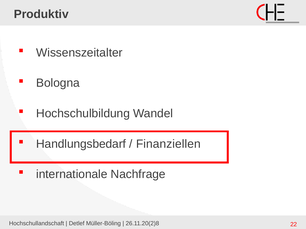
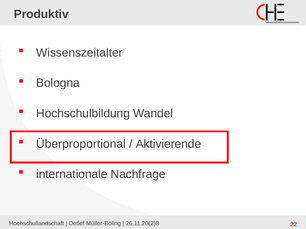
Handlungsbedarf: Handlungsbedarf -> Überproportional
Finanziellen: Finanziellen -> Aktivierende
